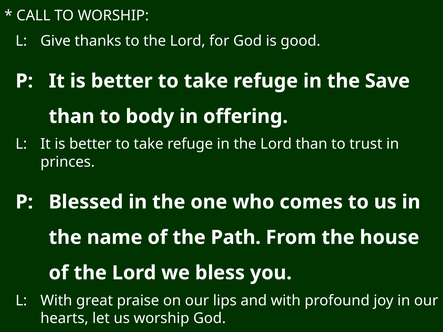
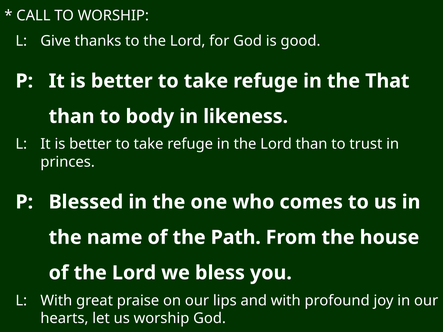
Save: Save -> That
offering: offering -> likeness
